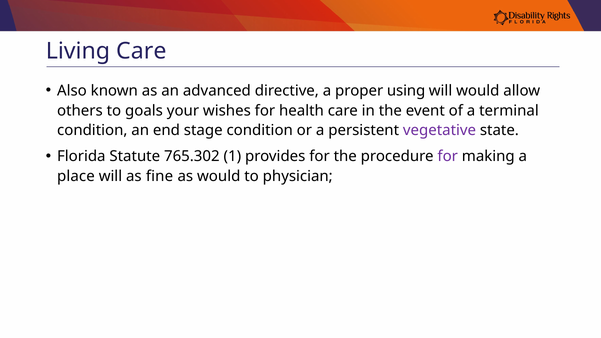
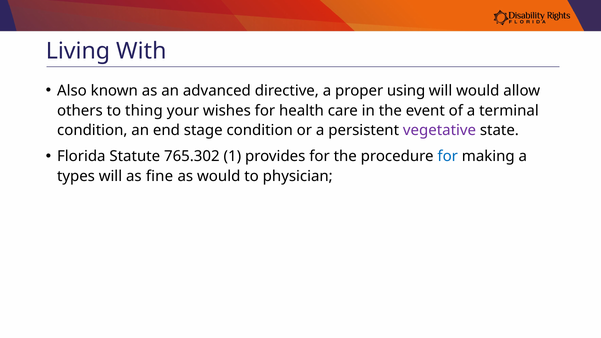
Living Care: Care -> With
goals: goals -> thing
for at (448, 157) colour: purple -> blue
place: place -> types
